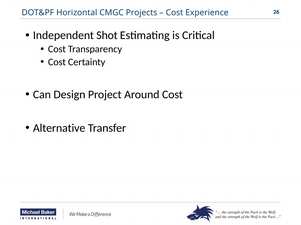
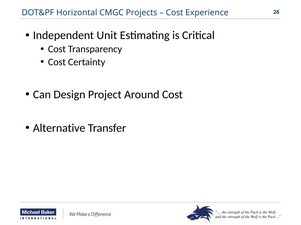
Shot: Shot -> Unit
